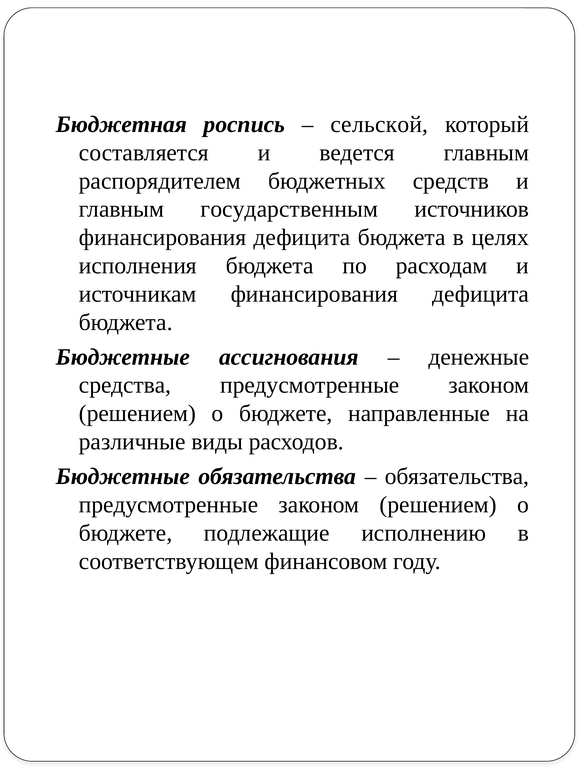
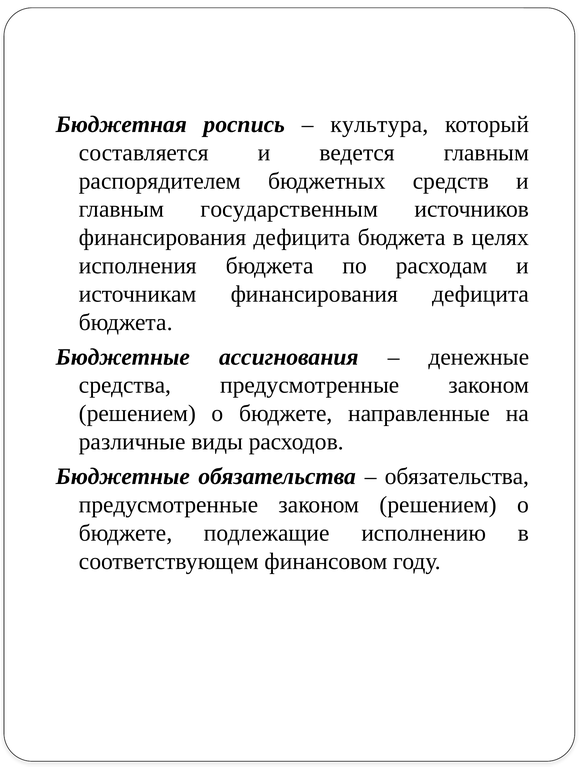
сельской: сельской -> культура
